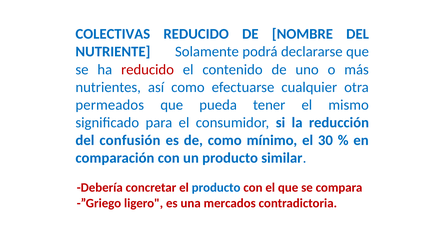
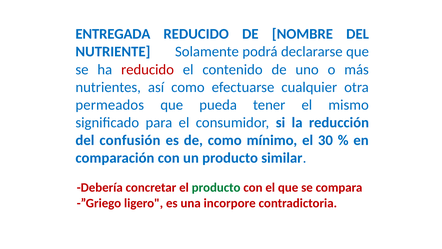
COLECTIVAS: COLECTIVAS -> ENTREGADA
producto at (216, 187) colour: blue -> green
mercados: mercados -> incorpore
